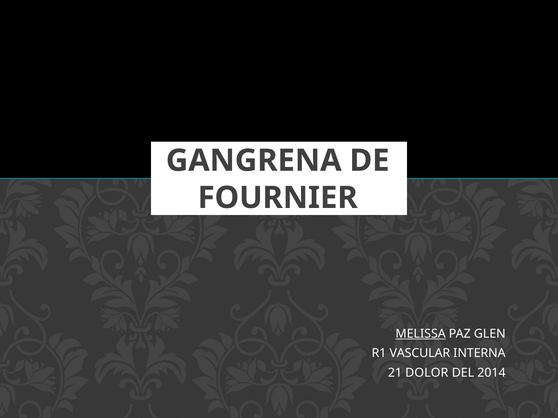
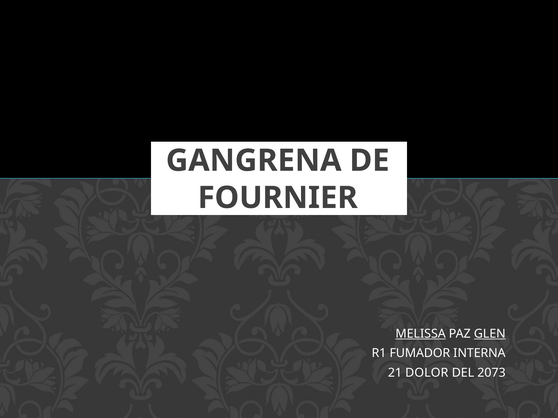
GLEN underline: none -> present
VASCULAR: VASCULAR -> FUMADOR
2014: 2014 -> 2073
